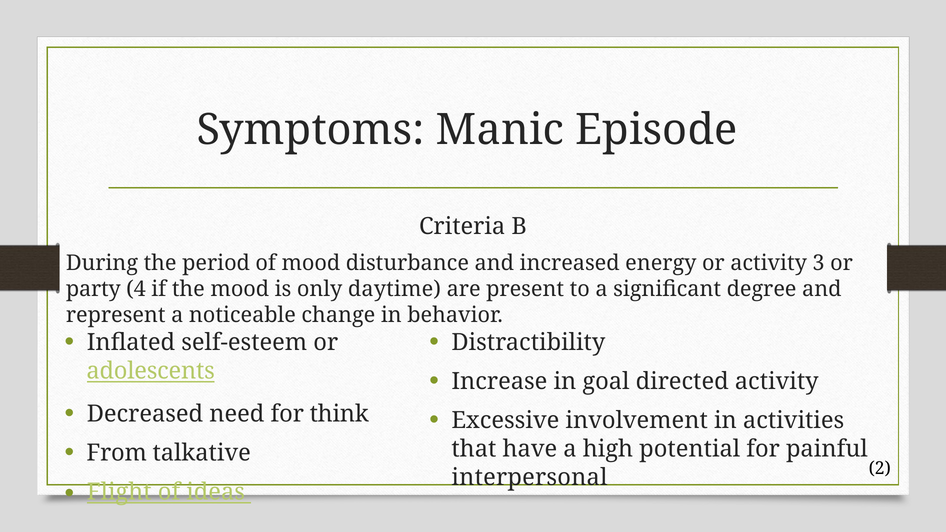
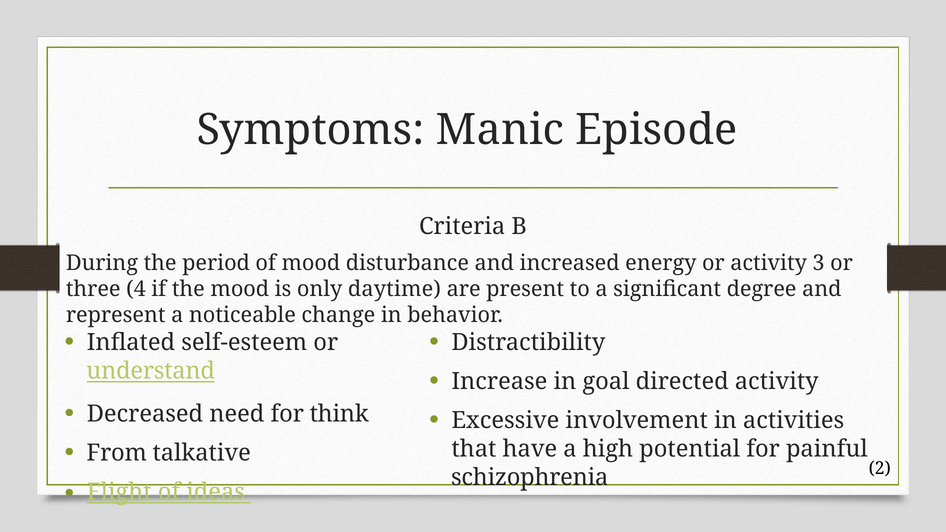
party: party -> three
adolescents: adolescents -> understand
interpersonal: interpersonal -> schizophrenia
